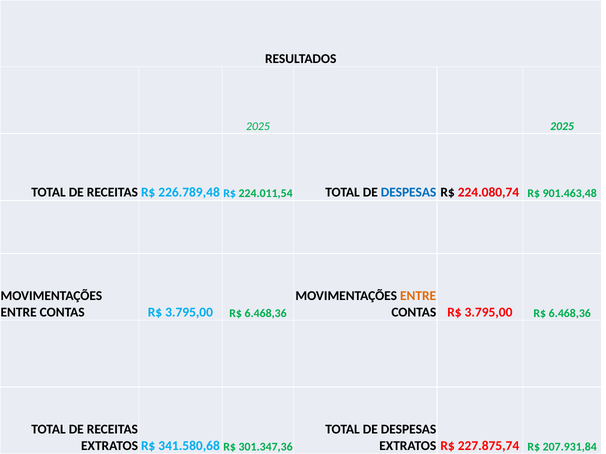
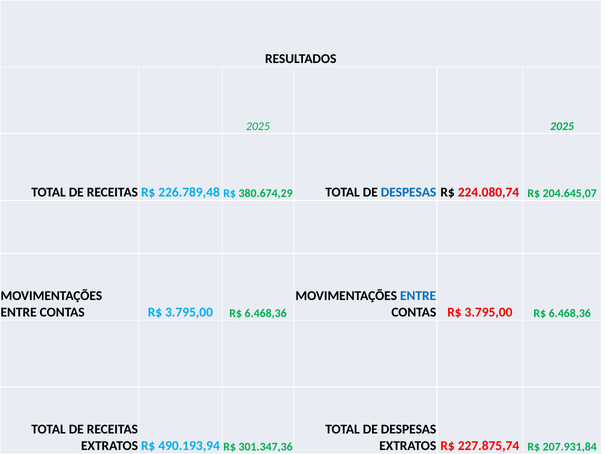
224.011,54: 224.011,54 -> 380.674,29
901.463,48: 901.463,48 -> 204.645,07
ENTRE at (418, 296) colour: orange -> blue
341.580,68: 341.580,68 -> 490.193,94
